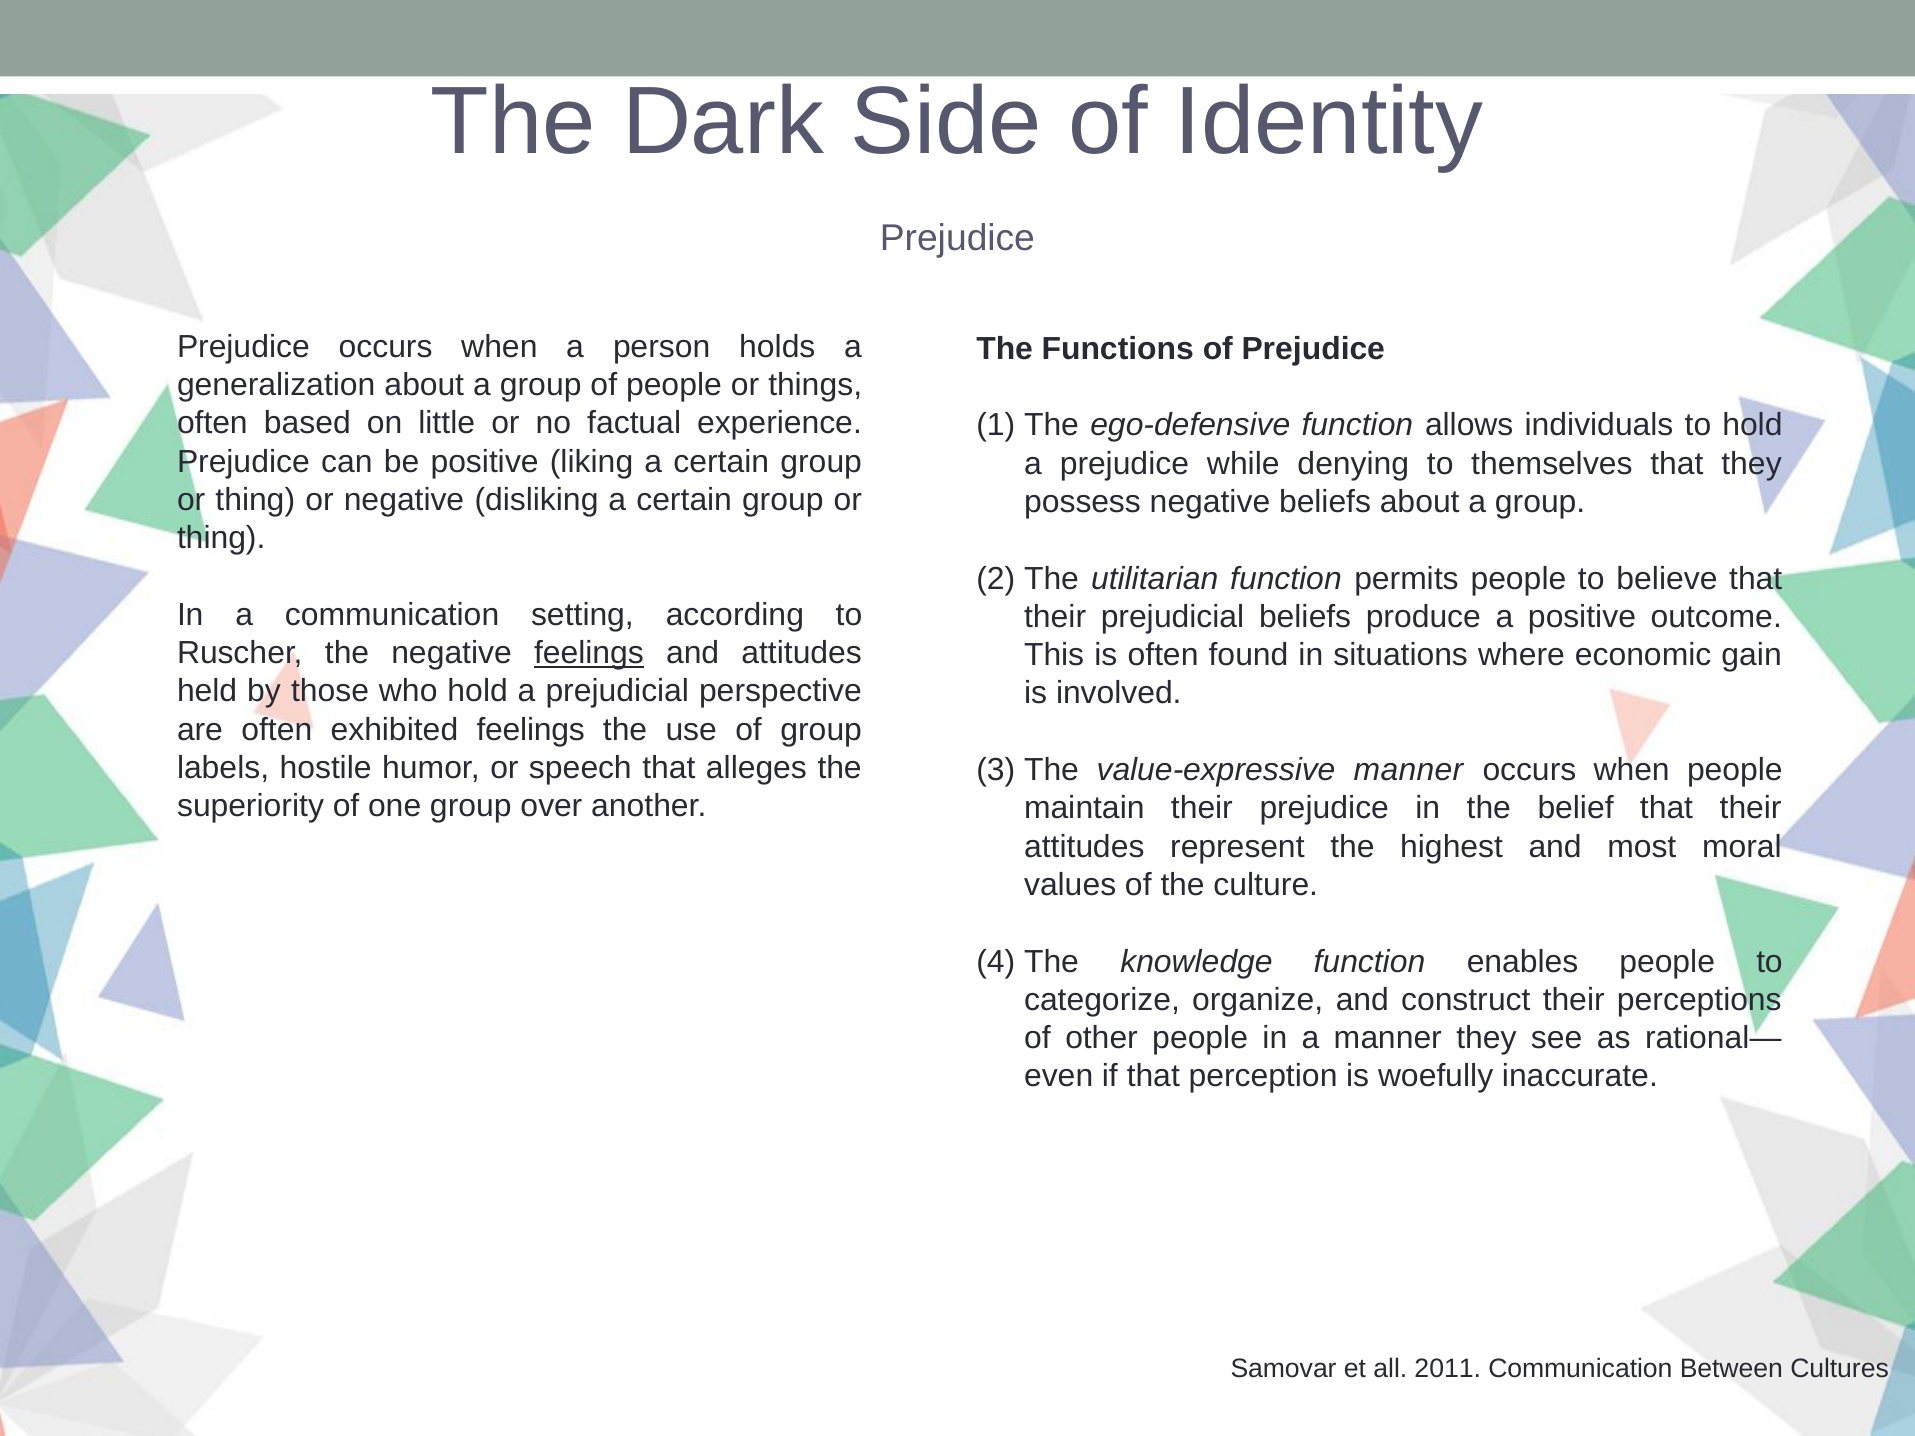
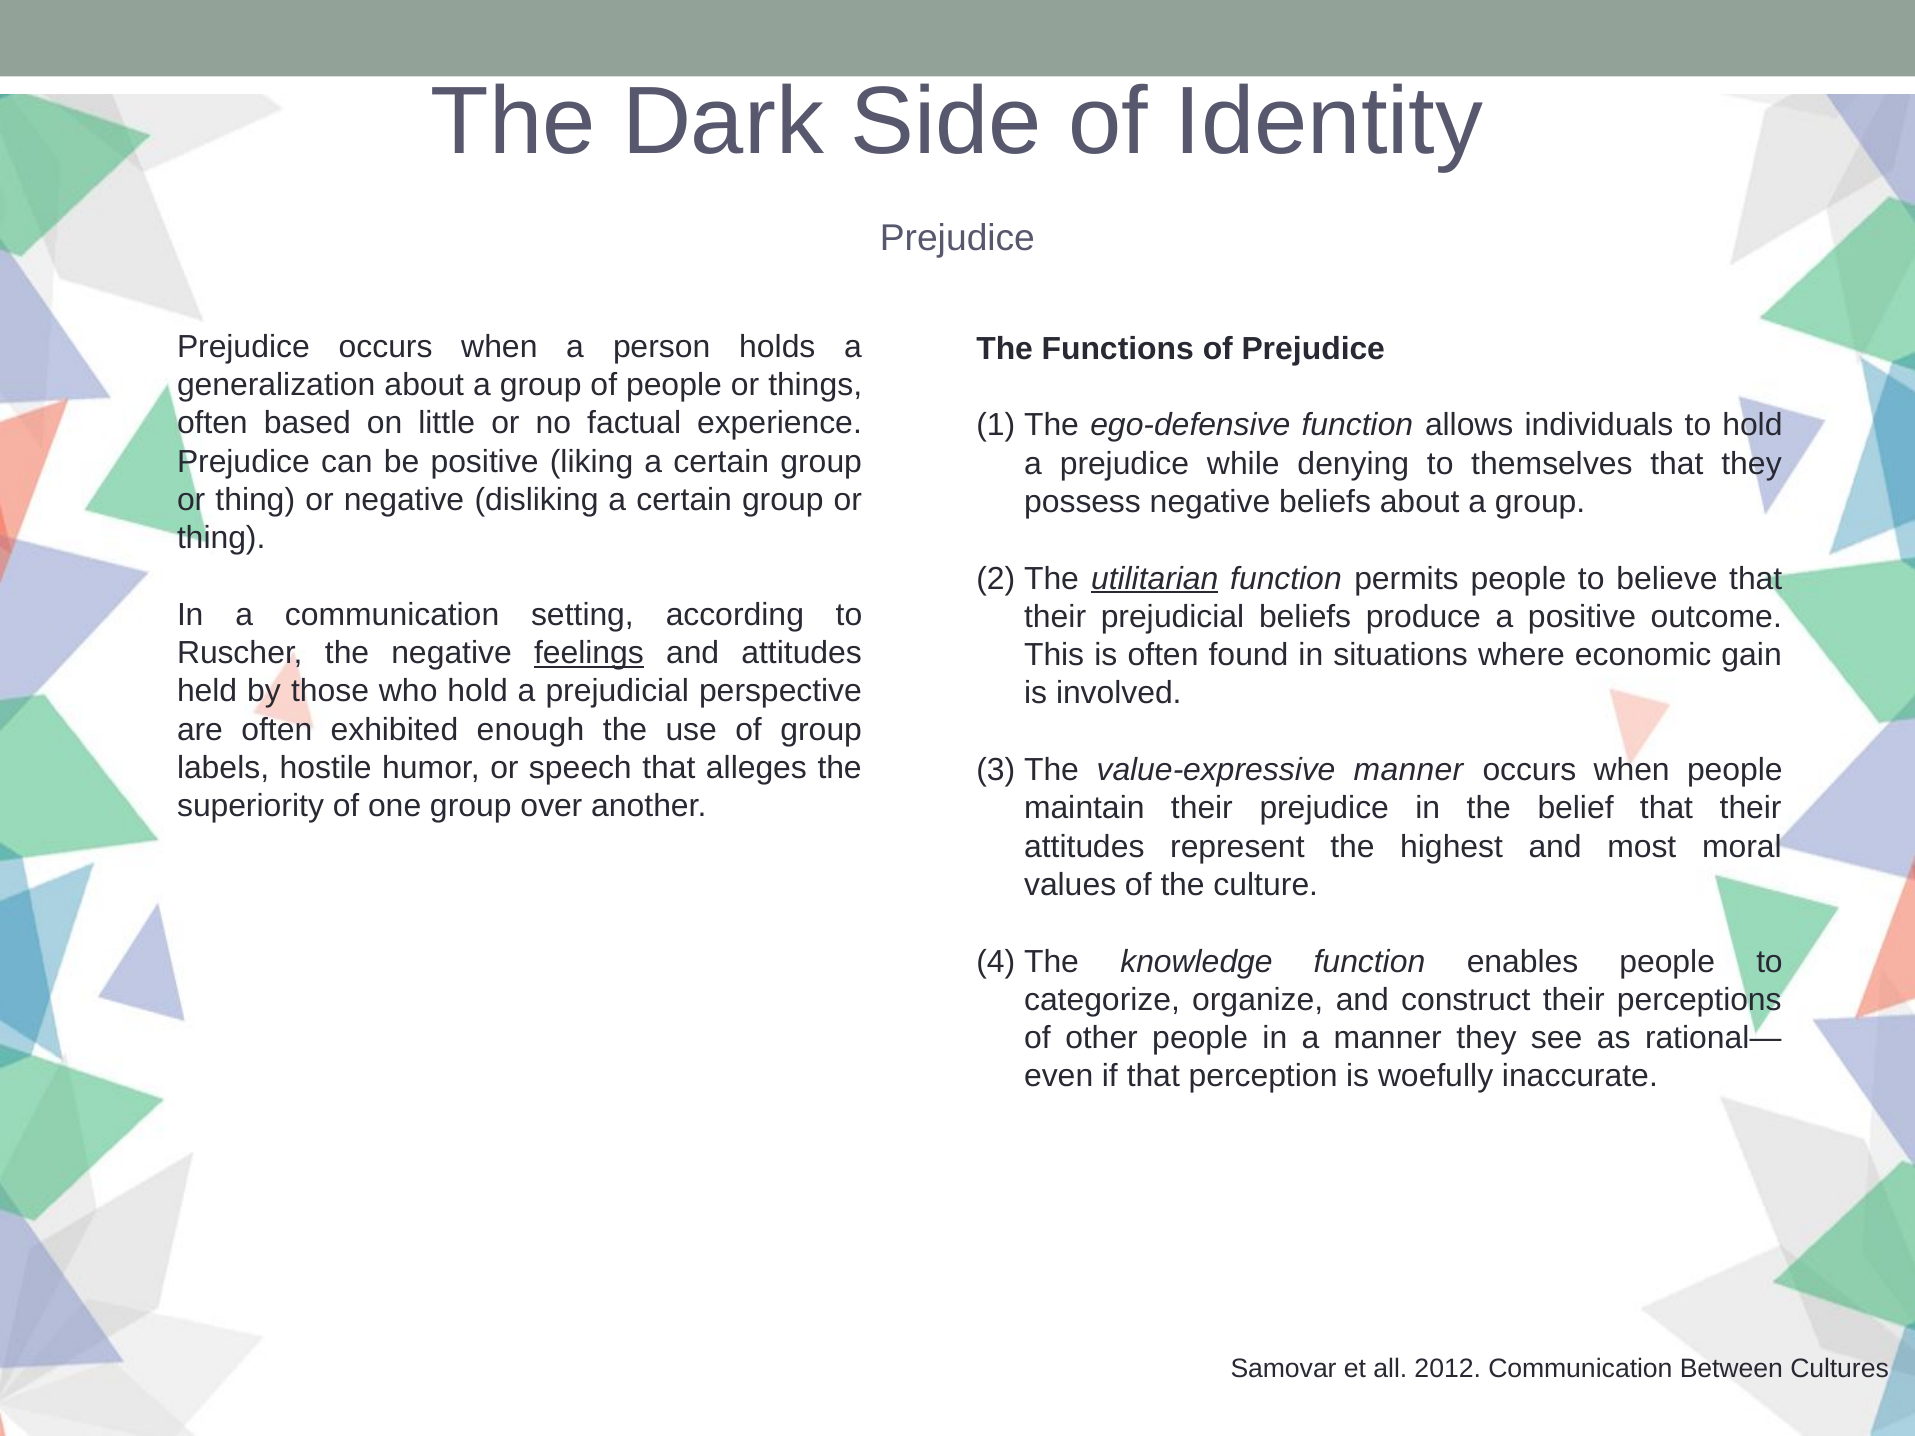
utilitarian underline: none -> present
exhibited feelings: feelings -> enough
2011: 2011 -> 2012
